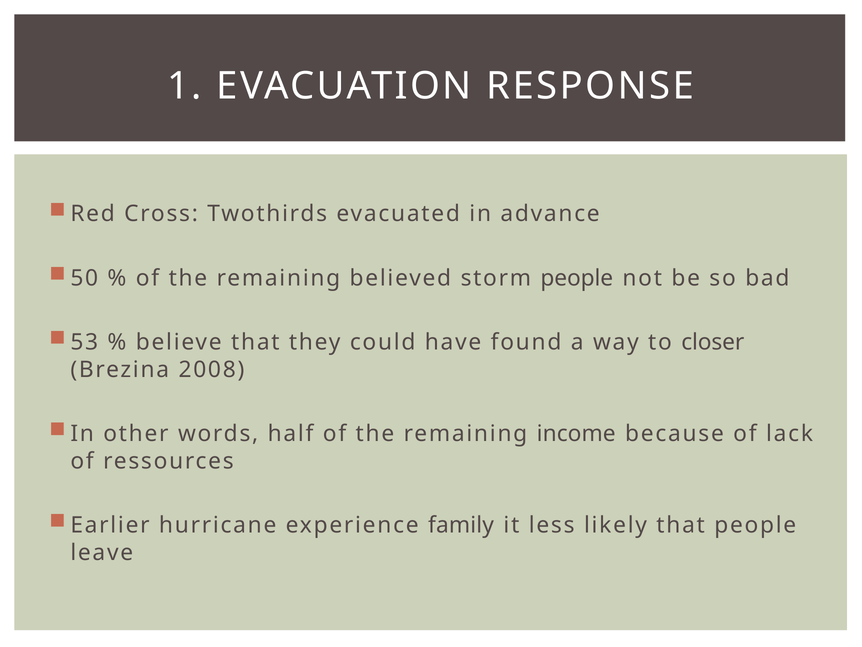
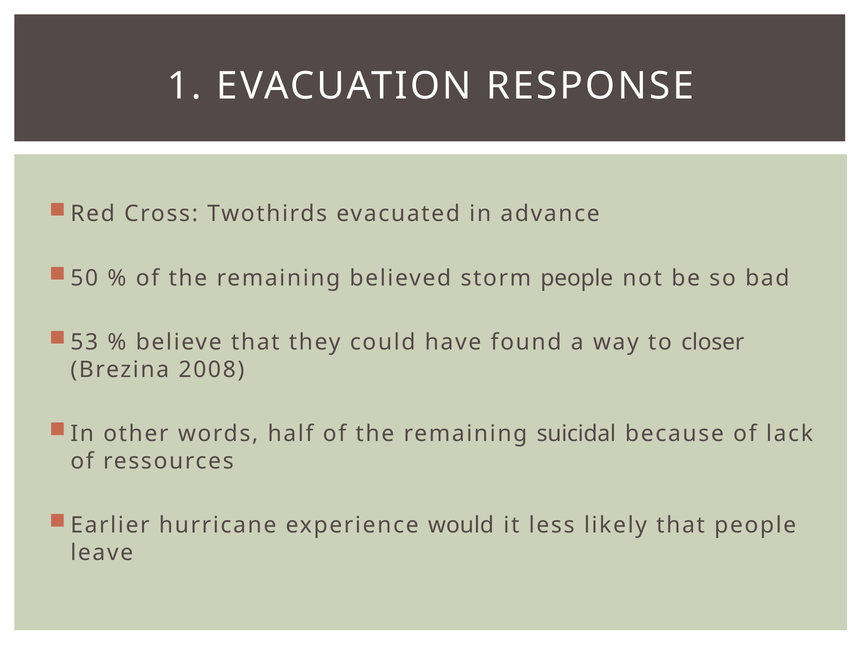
income: income -> suicidal
family: family -> would
